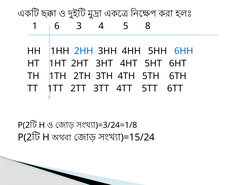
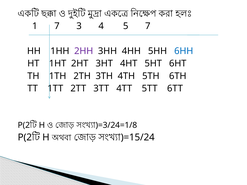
1 6: 6 -> 7
5 8: 8 -> 7
2HH colour: blue -> purple
